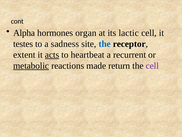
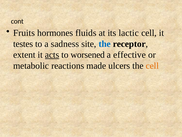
Alpha: Alpha -> Fruits
organ: organ -> fluids
heartbeat: heartbeat -> worsened
recurrent: recurrent -> effective
metabolic underline: present -> none
return: return -> ulcers
cell at (152, 66) colour: purple -> orange
